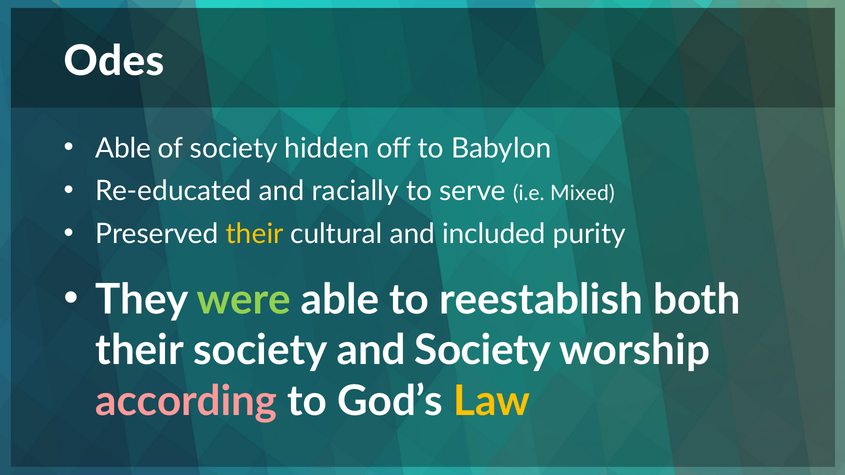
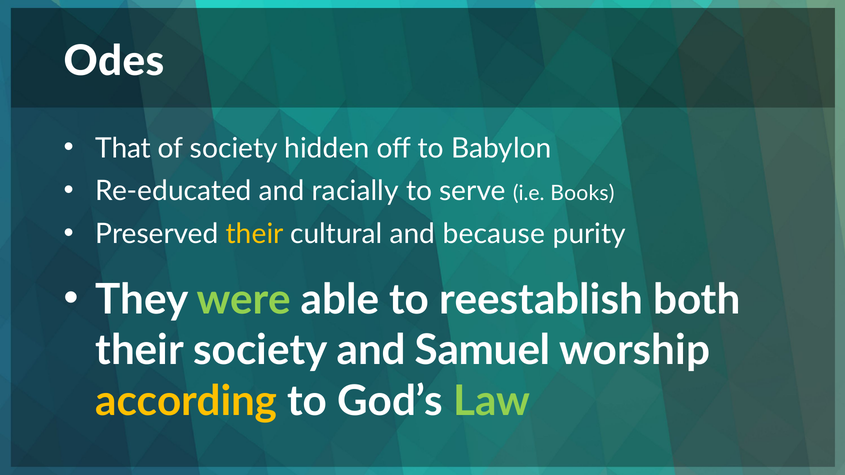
Able at (123, 148): Able -> That
Mixed: Mixed -> Books
included: included -> because
and Society: Society -> Samuel
according colour: pink -> yellow
Law colour: yellow -> light green
